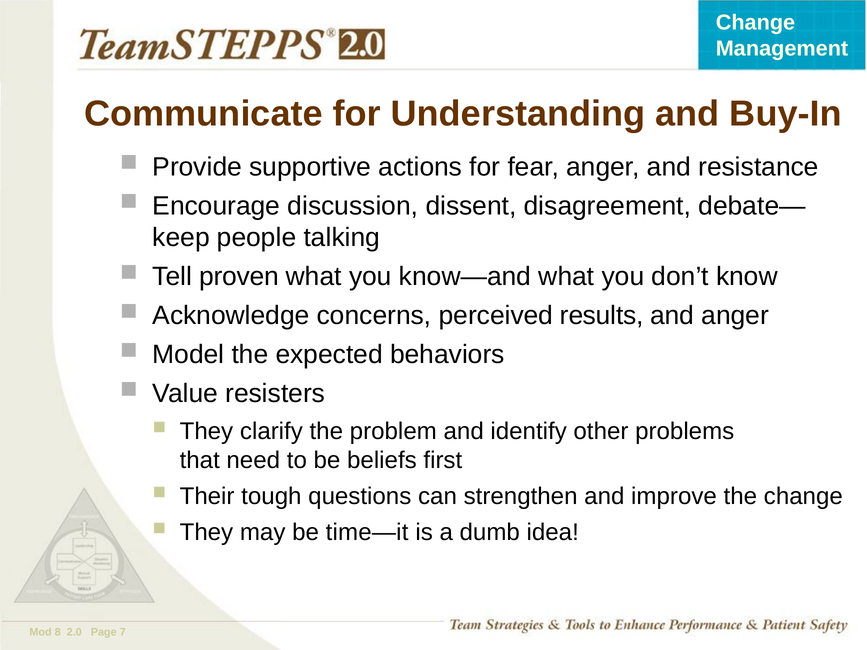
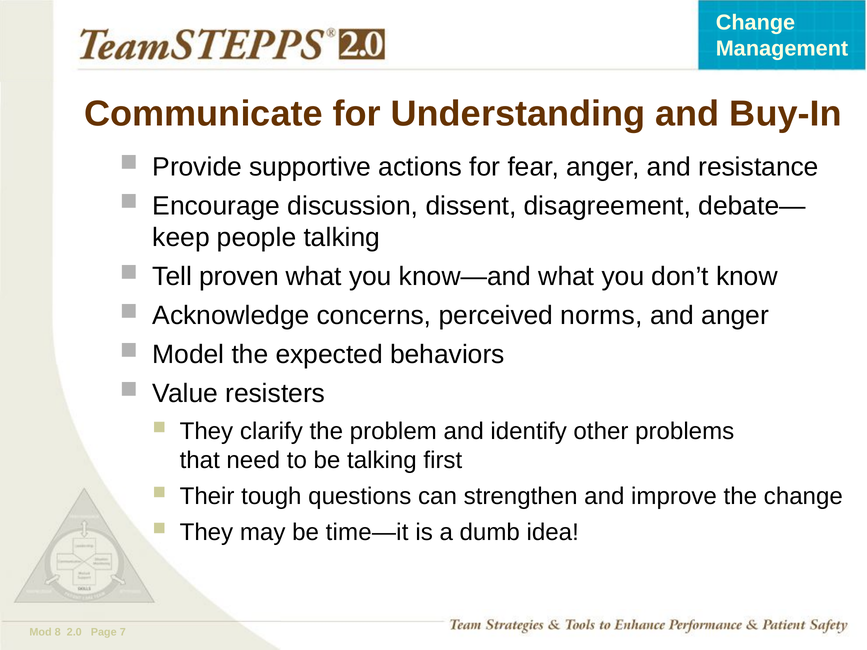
results: results -> norms
be beliefs: beliefs -> talking
